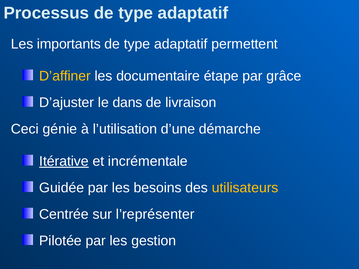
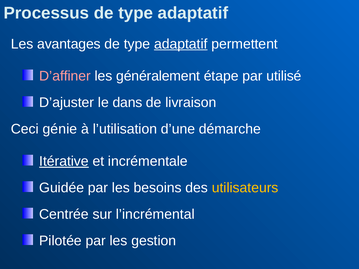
importants: importants -> avantages
adaptatif at (181, 44) underline: none -> present
D’affiner colour: yellow -> pink
documentaire: documentaire -> généralement
grâce: grâce -> utilisé
l’représenter: l’représenter -> l’incrémental
